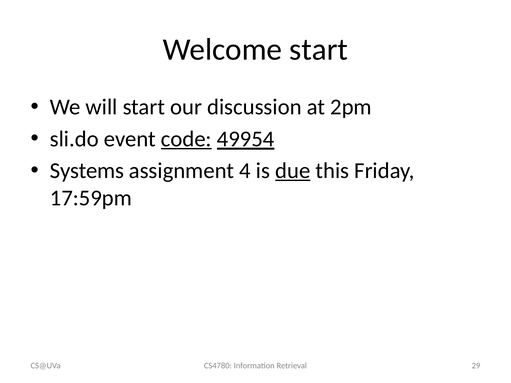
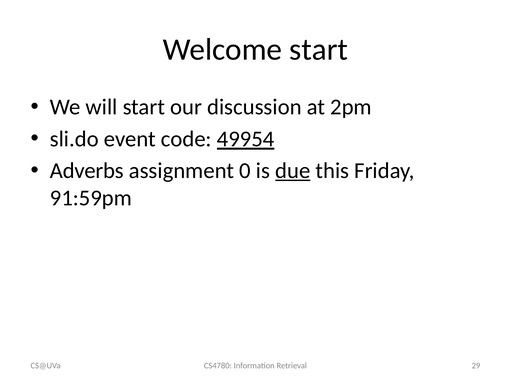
code underline: present -> none
Systems: Systems -> Adverbs
4: 4 -> 0
17:59pm: 17:59pm -> 91:59pm
